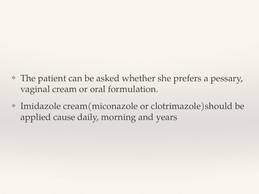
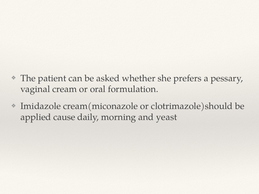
years: years -> yeast
